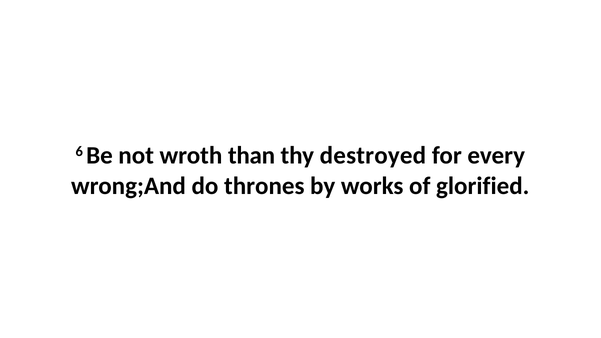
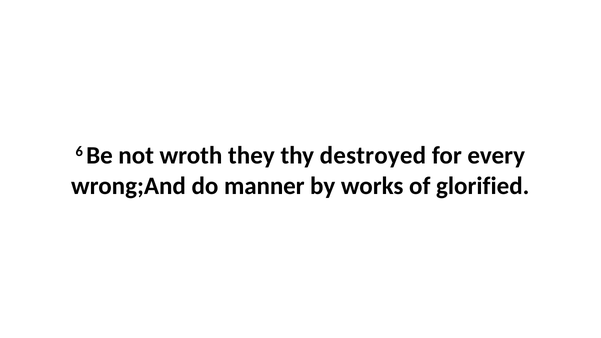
than: than -> they
thrones: thrones -> manner
